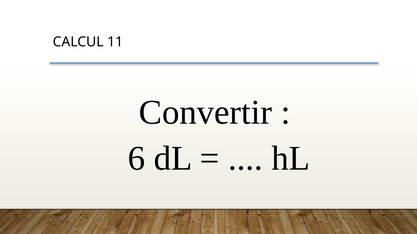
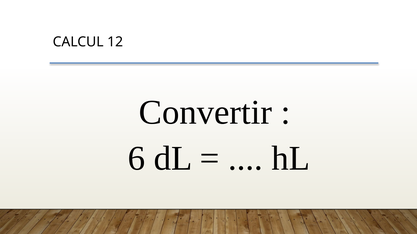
11: 11 -> 12
